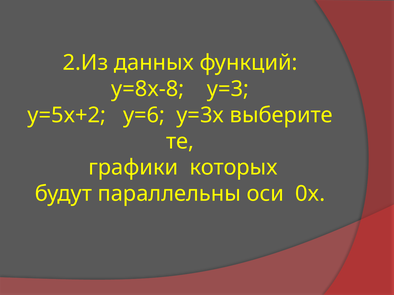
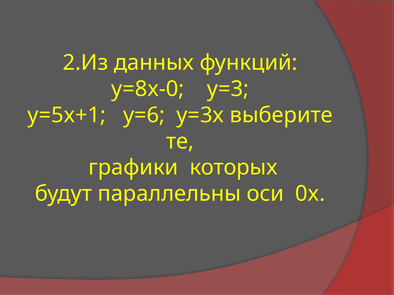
y=8x-8: y=8x-8 -> y=8x-0
y=5x+2: y=5x+2 -> y=5x+1
